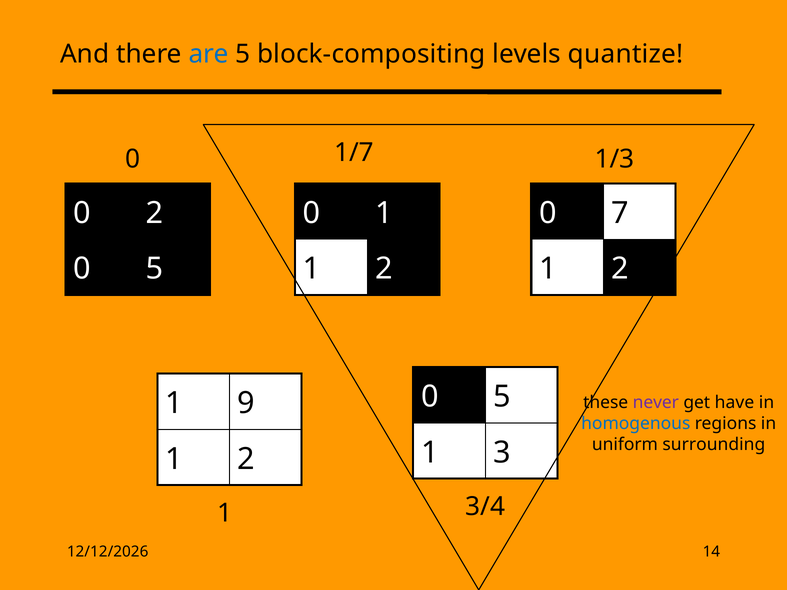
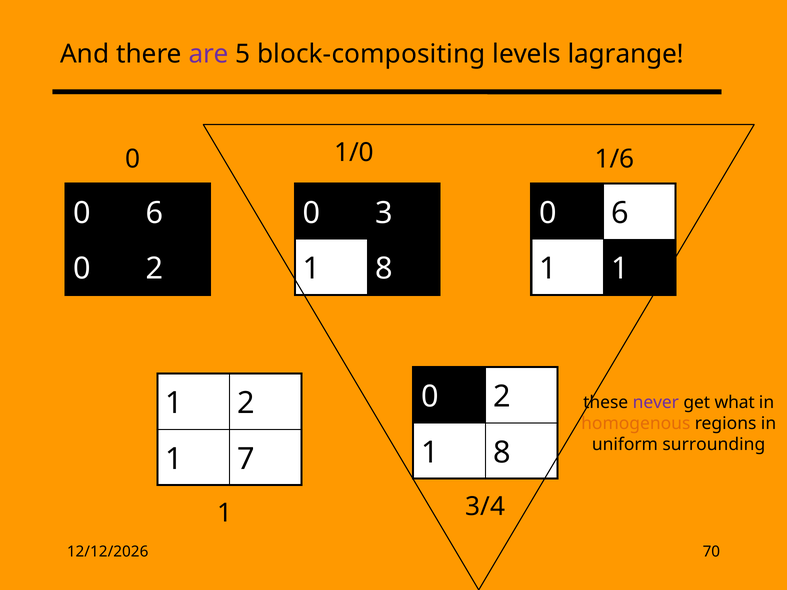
are colour: blue -> purple
quantize: quantize -> lagrange
1/7: 1/7 -> 1/0
1/3: 1/3 -> 1/6
2 at (154, 213): 2 -> 6
0 1: 1 -> 3
7 at (620, 213): 7 -> 6
5 at (154, 269): 5 -> 2
2 at (384, 269): 2 -> 8
2 at (620, 269): 2 -> 1
5 at (502, 397): 5 -> 2
1 9: 9 -> 2
have: have -> what
homogenous colour: blue -> orange
3 at (502, 453): 3 -> 8
2 at (246, 459): 2 -> 7
14: 14 -> 70
